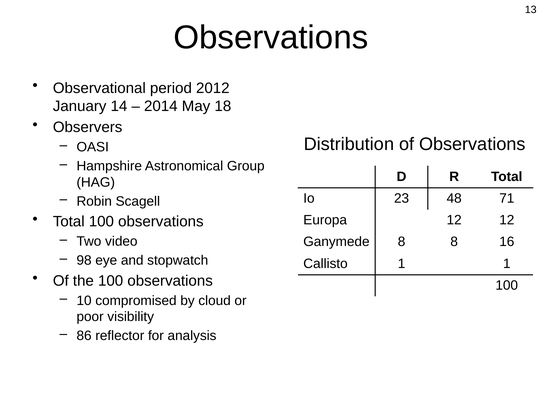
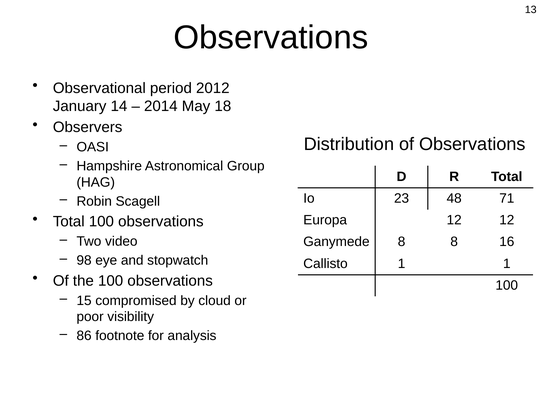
10: 10 -> 15
reflector: reflector -> footnote
